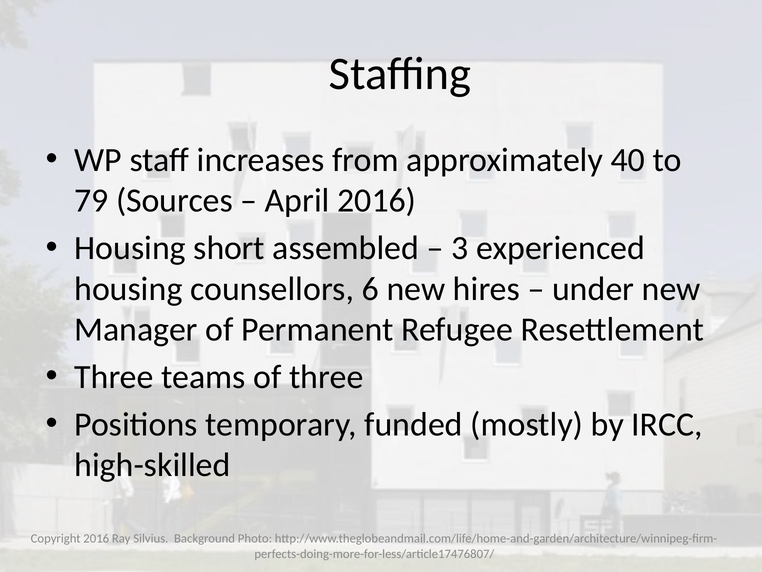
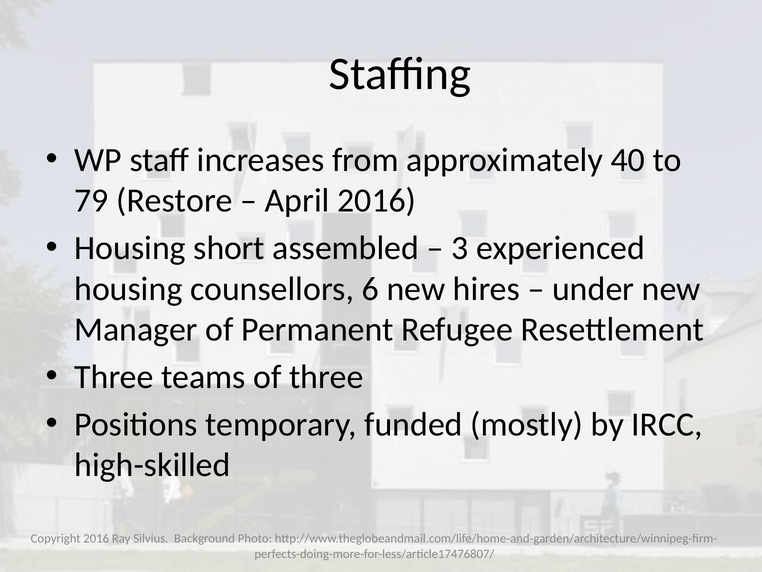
Sources: Sources -> Restore
